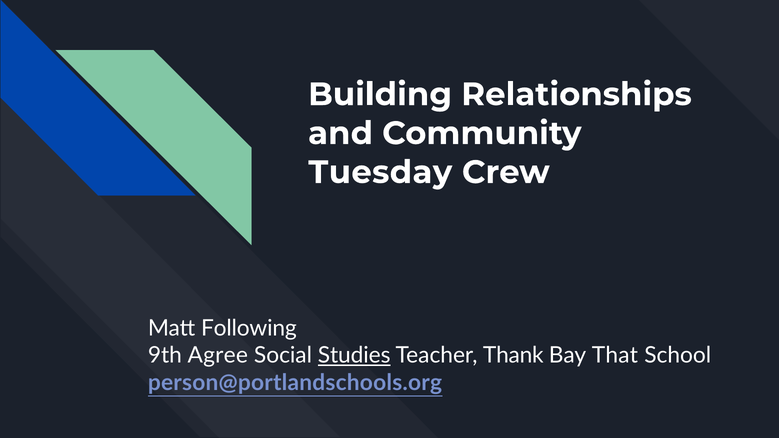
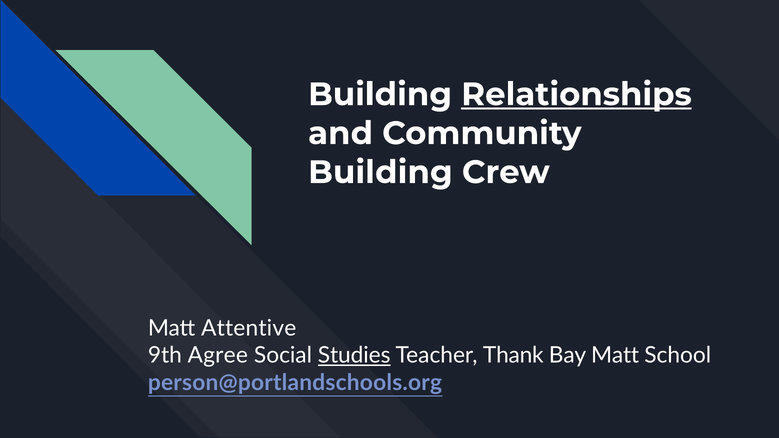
Relationships underline: none -> present
Tuesday at (380, 172): Tuesday -> Building
Following: Following -> Attentive
Bay That: That -> Matt
